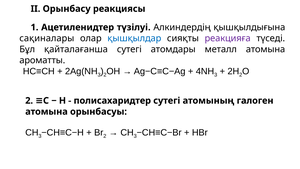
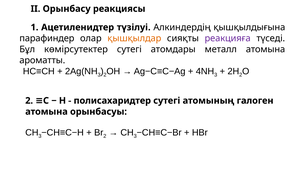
сақиналары: сақиналары -> парафиндер
қышқылдар colour: blue -> orange
қайталағанша: қайталағанша -> көмірсутектер
